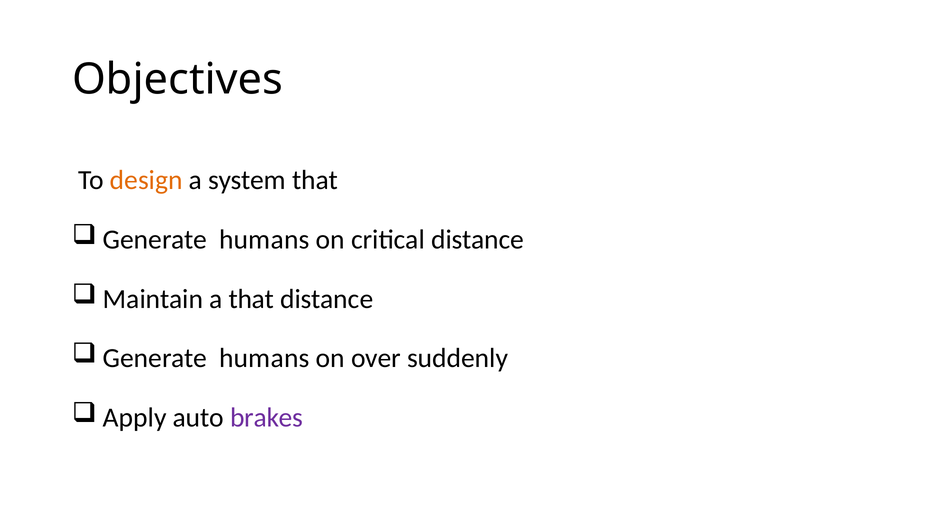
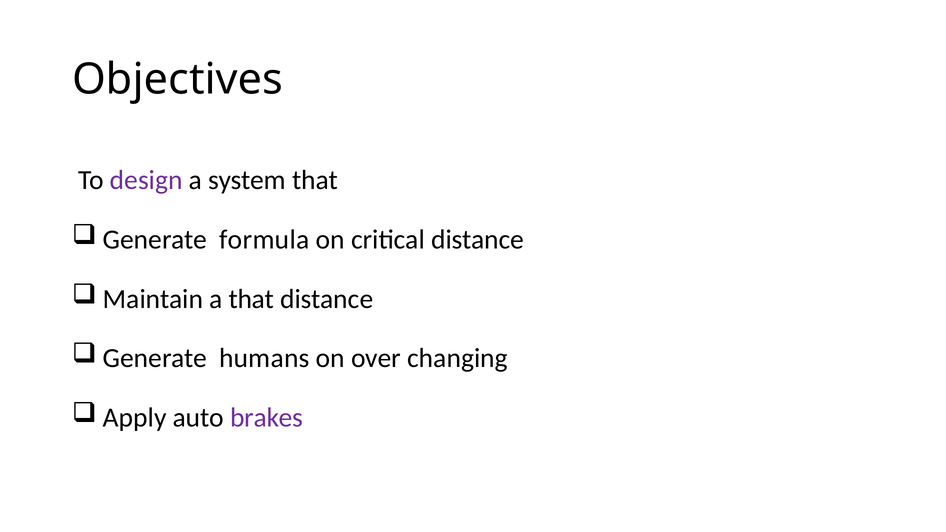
design colour: orange -> purple
humans at (264, 240): humans -> formula
suddenly: suddenly -> changing
